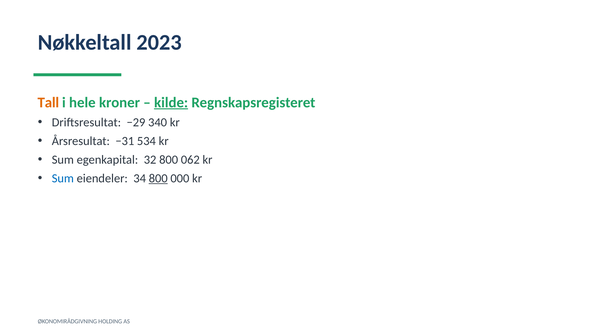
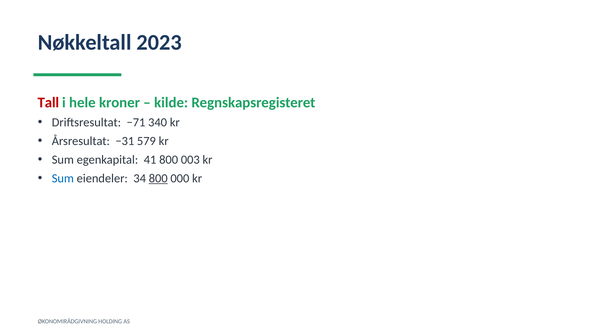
Tall colour: orange -> red
kilde underline: present -> none
−29: −29 -> −71
534: 534 -> 579
32: 32 -> 41
062: 062 -> 003
